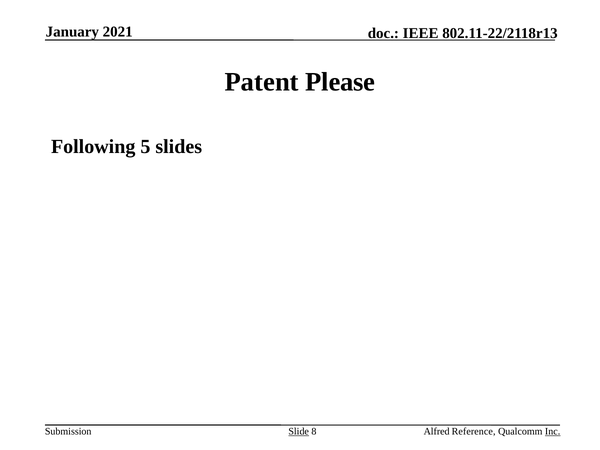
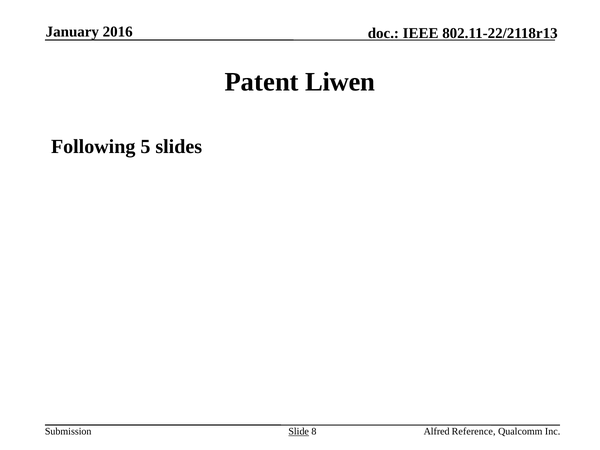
2021: 2021 -> 2016
Please: Please -> Liwen
Inc underline: present -> none
